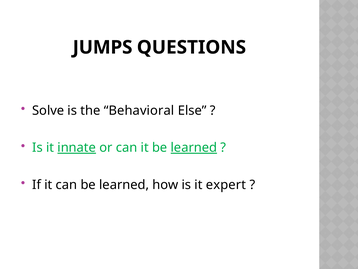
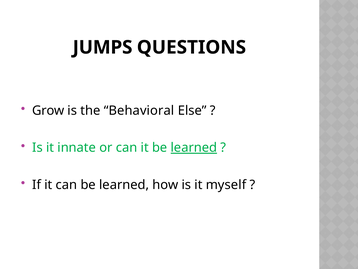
Solve: Solve -> Grow
innate underline: present -> none
expert: expert -> myself
